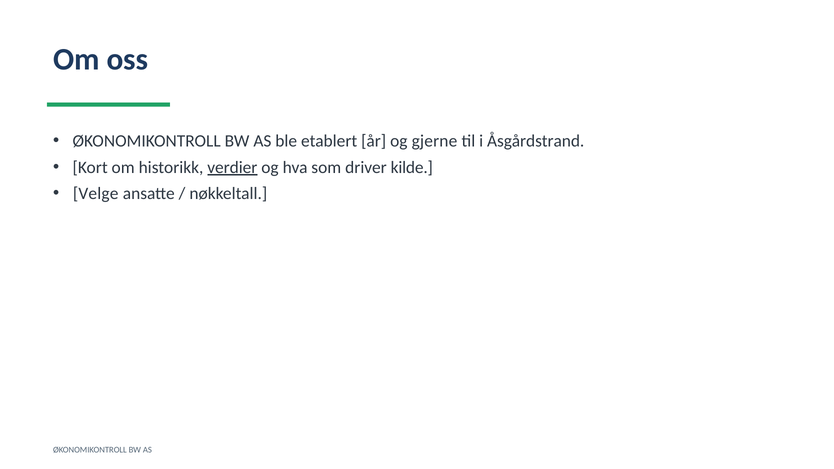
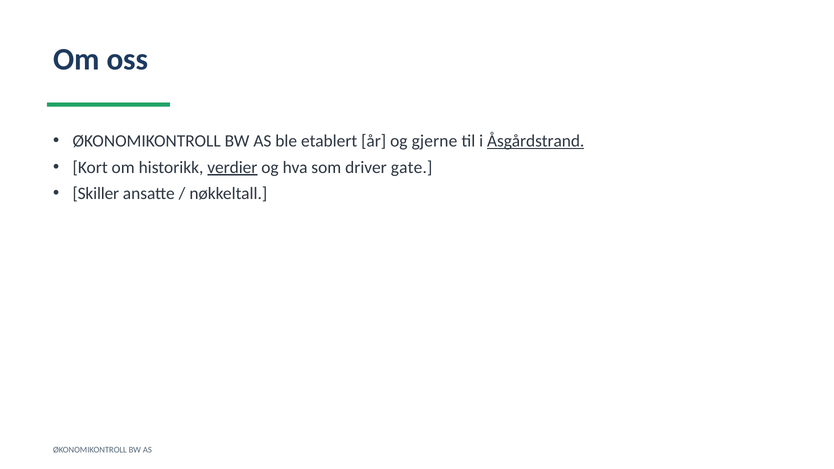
Åsgårdstrand underline: none -> present
kilde: kilde -> gate
Velge: Velge -> Skiller
